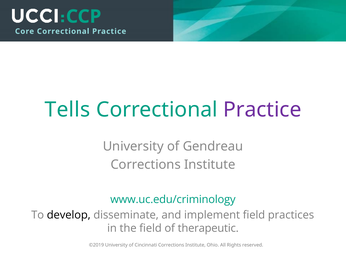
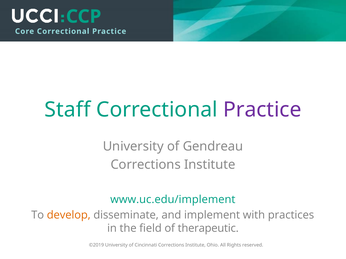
Tells: Tells -> Staff
www.uc.edu/criminology: www.uc.edu/criminology -> www.uc.edu/implement
develop colour: black -> orange
implement field: field -> with
